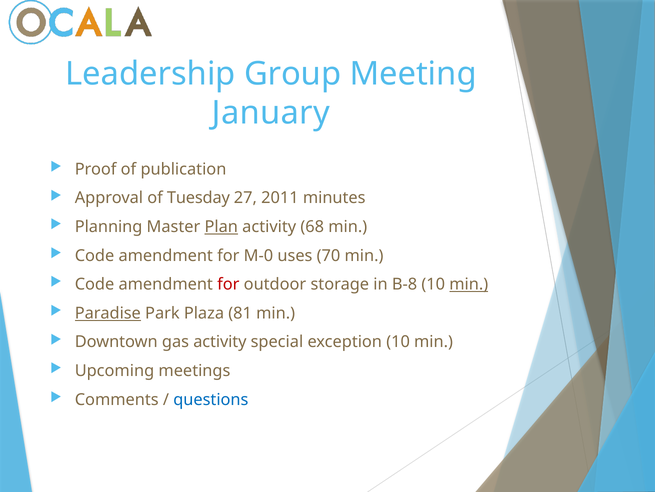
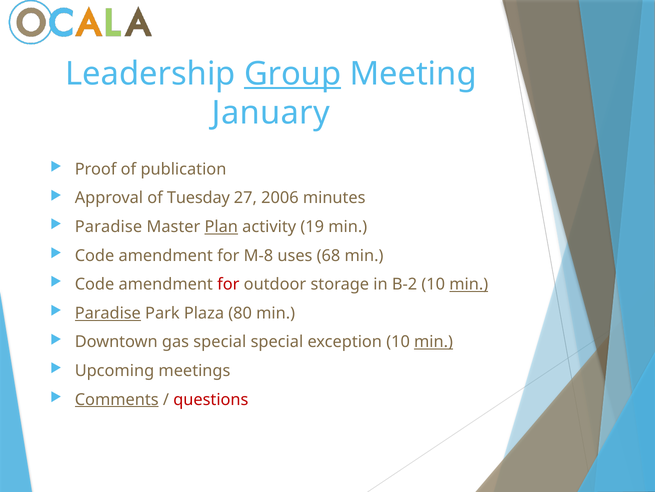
Group underline: none -> present
2011: 2011 -> 2006
Planning at (109, 227): Planning -> Paradise
68: 68 -> 19
M-0: M-0 -> M-8
70: 70 -> 68
B-8: B-8 -> B-2
81: 81 -> 80
gas activity: activity -> special
min at (434, 342) underline: none -> present
Comments underline: none -> present
questions colour: blue -> red
